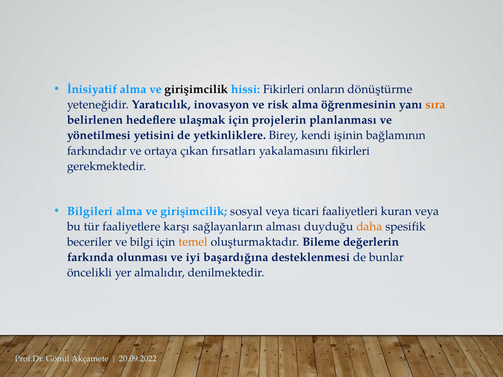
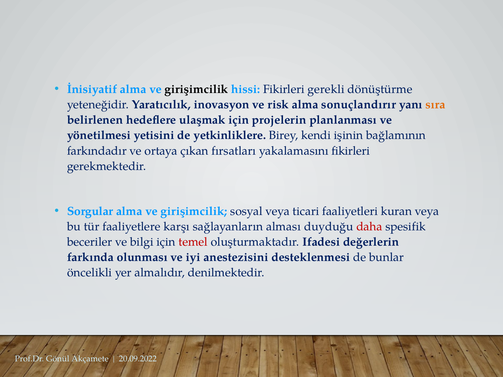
onların: onların -> gerekli
öğrenmesinin: öğrenmesinin -> sonuçlandırır
Bilgileri: Bilgileri -> Sorgular
daha colour: orange -> red
temel colour: orange -> red
Bileme: Bileme -> Ifadesi
başardığına: başardığına -> anestezisini
